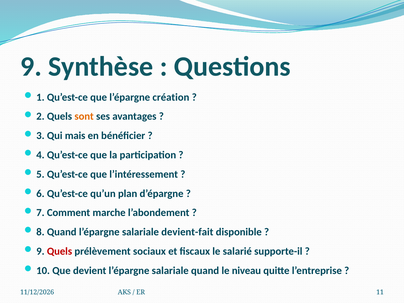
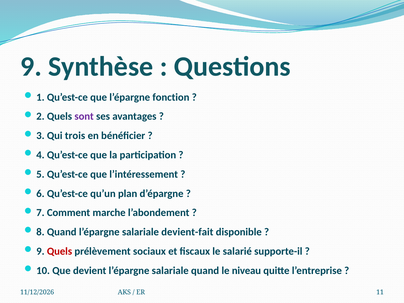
création: création -> fonction
sont colour: orange -> purple
mais: mais -> trois
